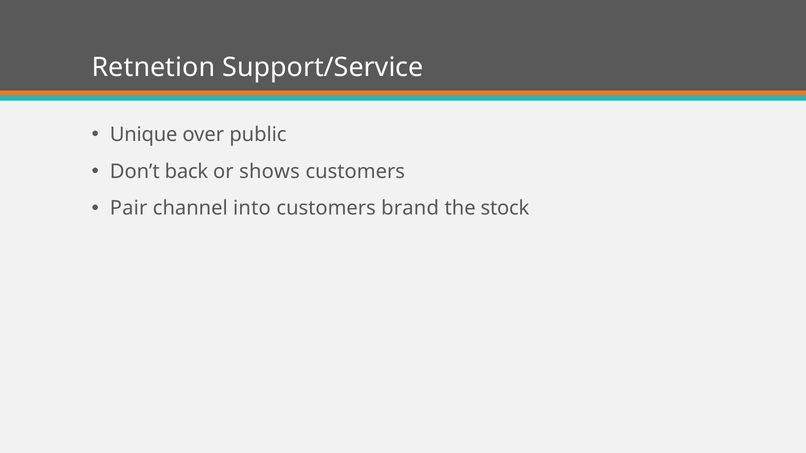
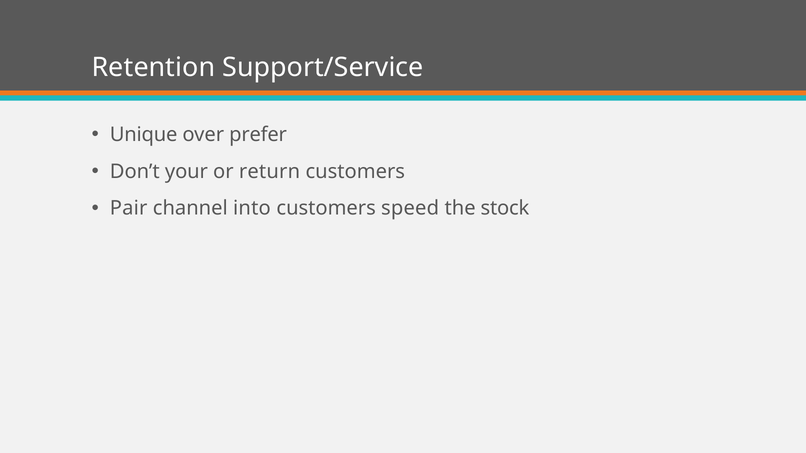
Retnetion: Retnetion -> Retention
public: public -> prefer
back: back -> your
shows: shows -> return
brand: brand -> speed
